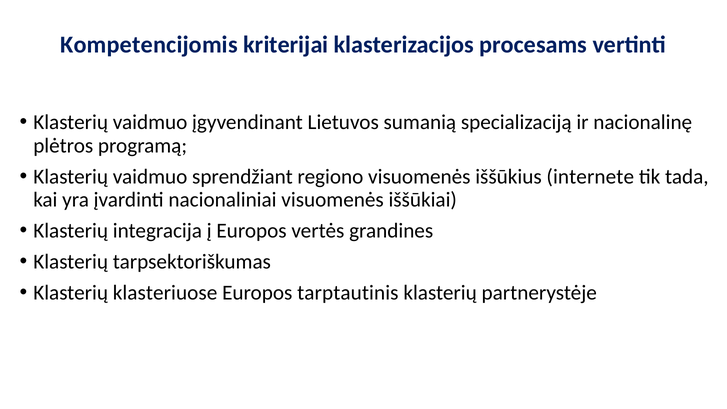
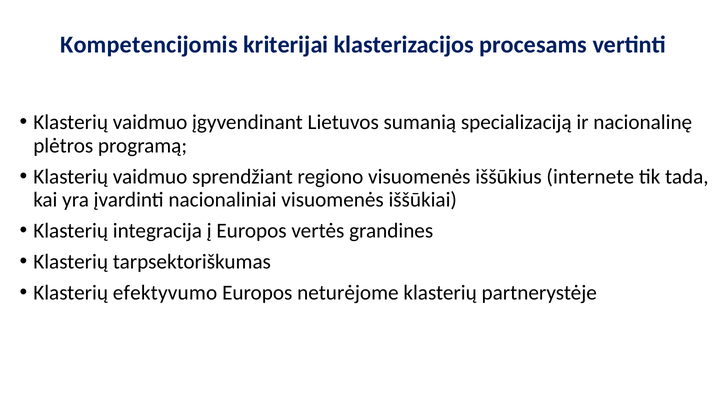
klasteriuose: klasteriuose -> efektyvumo
tarptautinis: tarptautinis -> neturėjome
